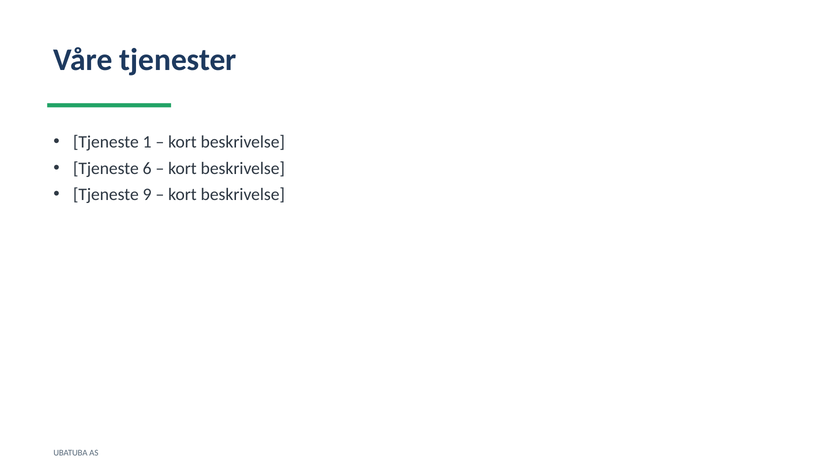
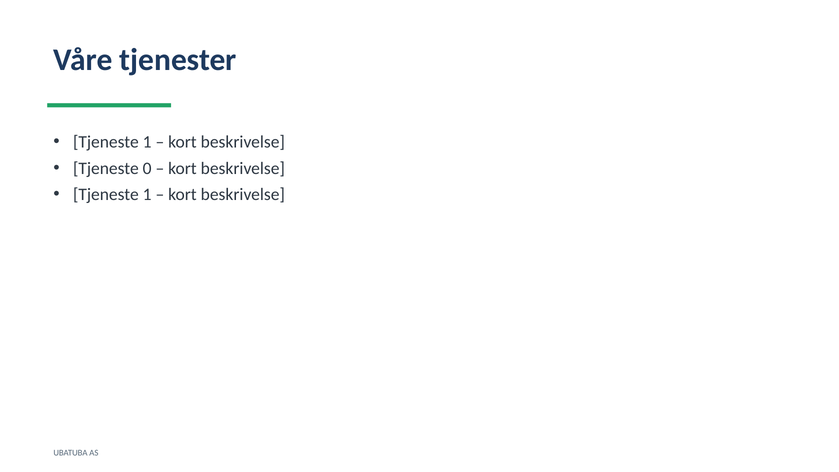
6: 6 -> 0
9 at (147, 195): 9 -> 1
